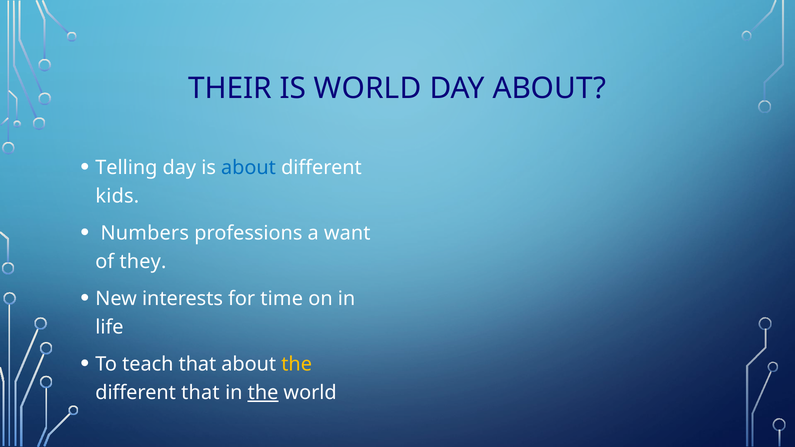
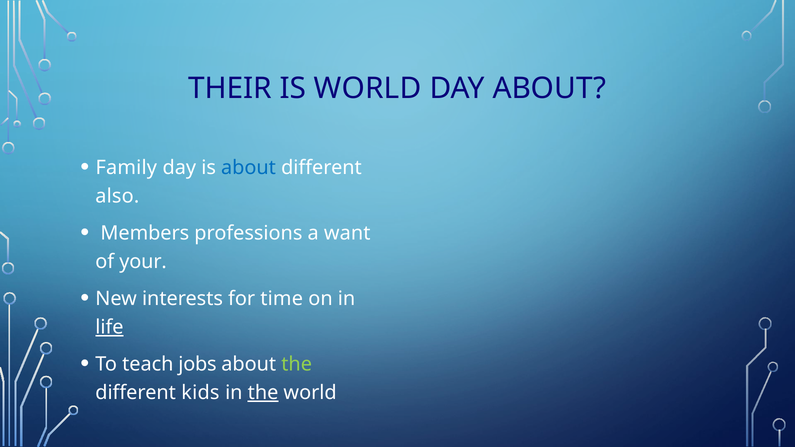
Telling: Telling -> Family
kids: kids -> also
Numbers: Numbers -> Members
they: they -> your
life underline: none -> present
teach that: that -> jobs
the at (297, 364) colour: yellow -> light green
different that: that -> kids
